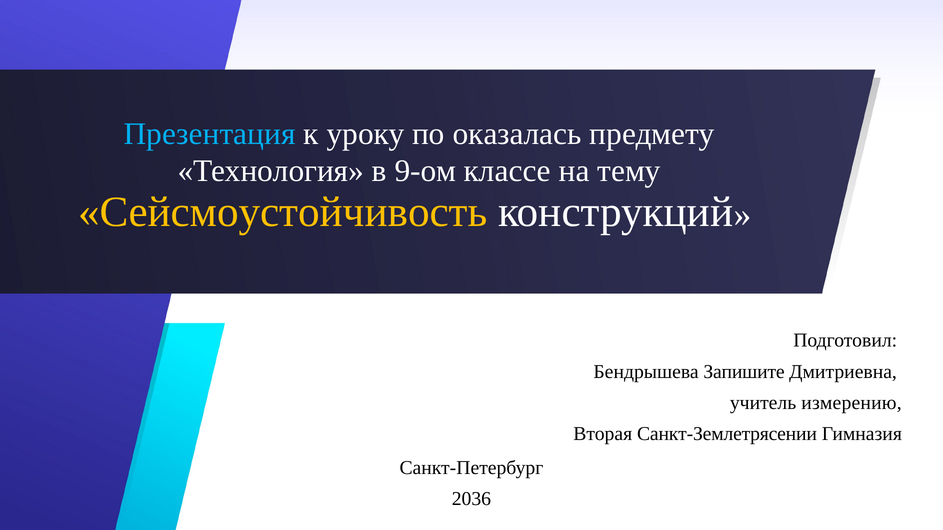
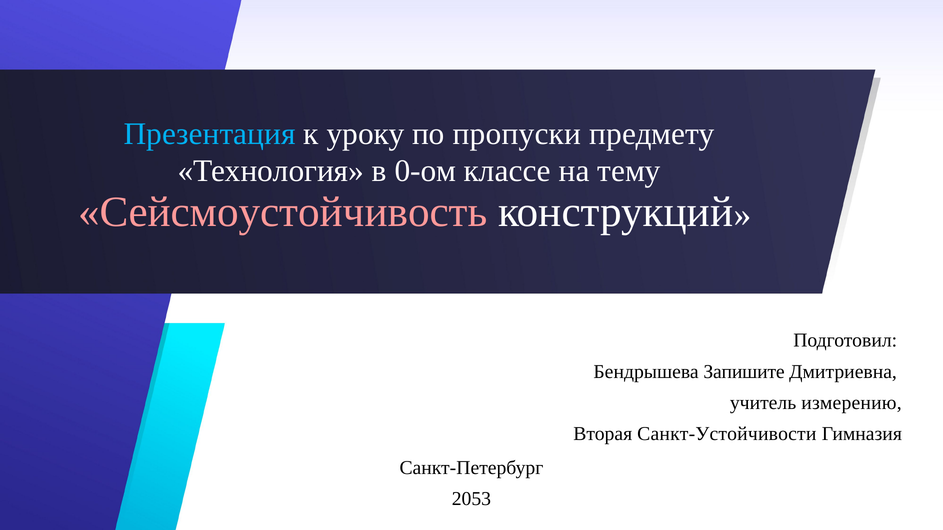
оказалась: оказалась -> пропуски
9-ом: 9-ом -> 0-ом
Сейсмоустойчивость colour: yellow -> pink
Санкт-Землетрясении: Санкт-Землетрясении -> Санкт-Устойчивости
2036: 2036 -> 2053
